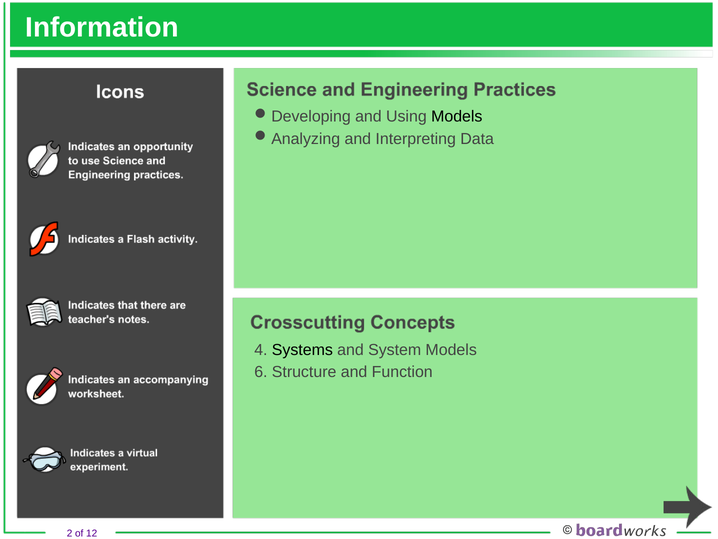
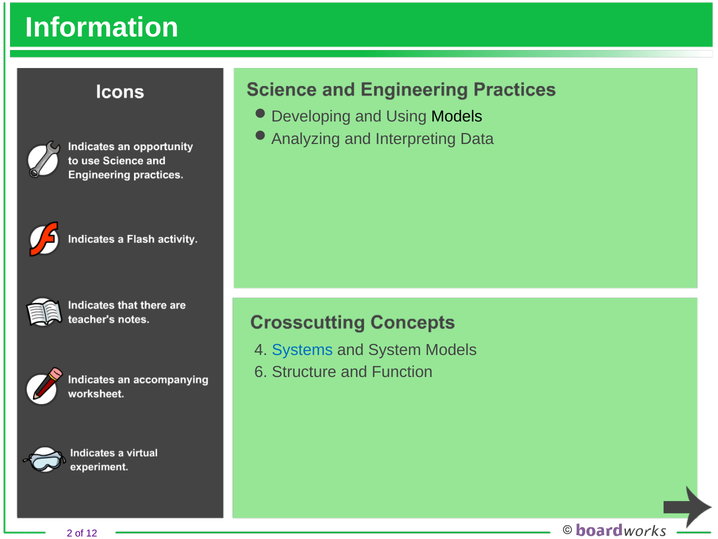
Systems colour: black -> blue
